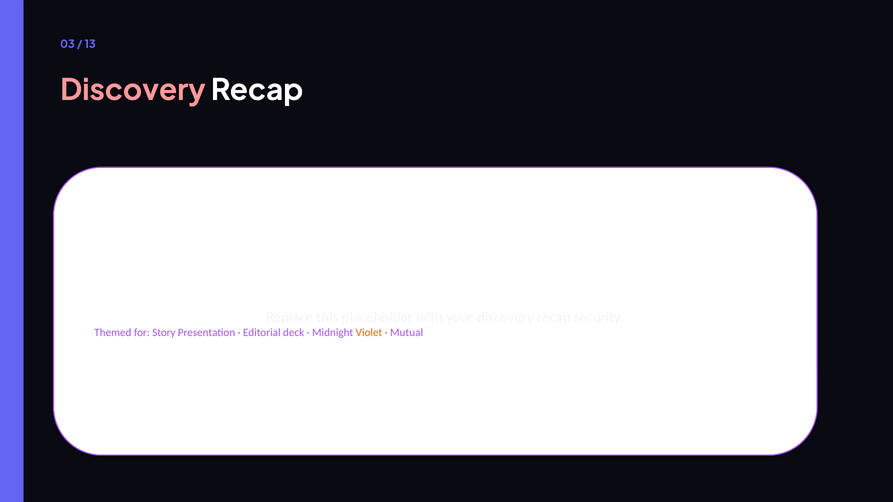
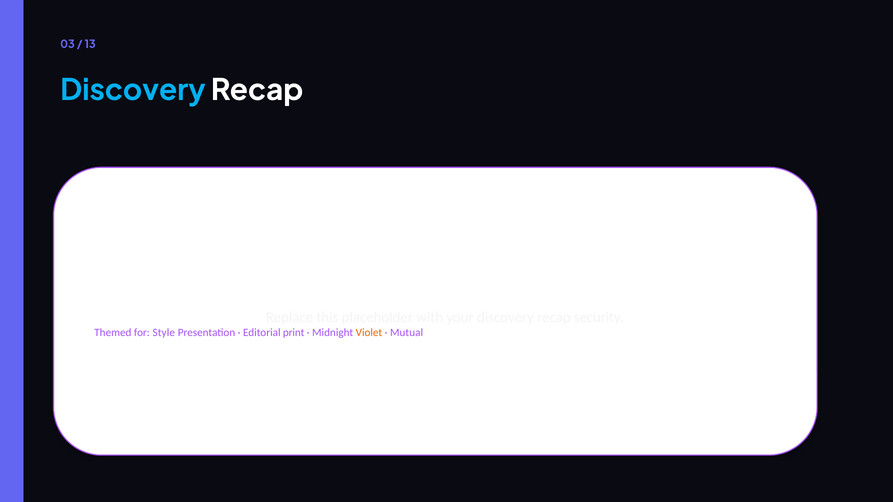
Discovery at (133, 90) colour: pink -> light blue
Story: Story -> Style
deck: deck -> print
